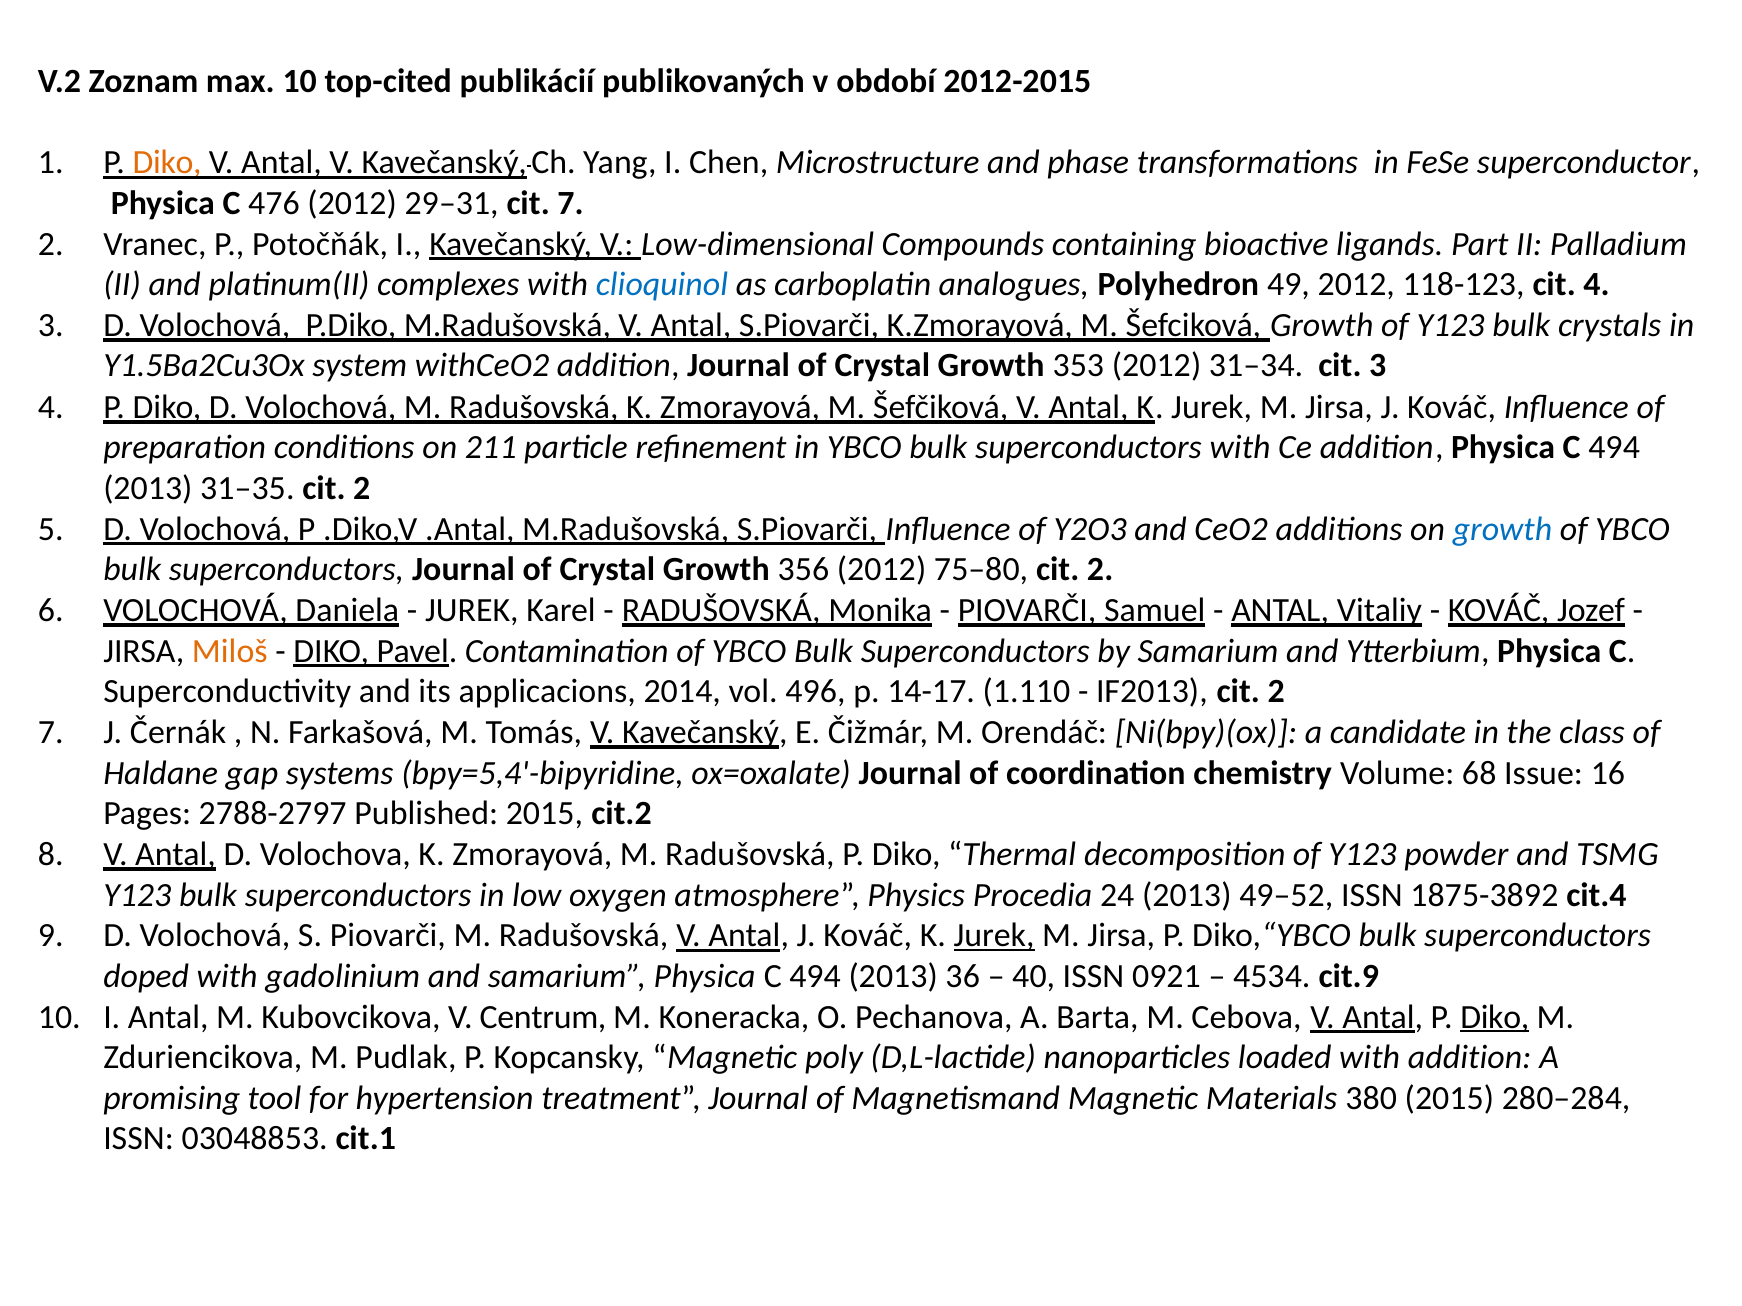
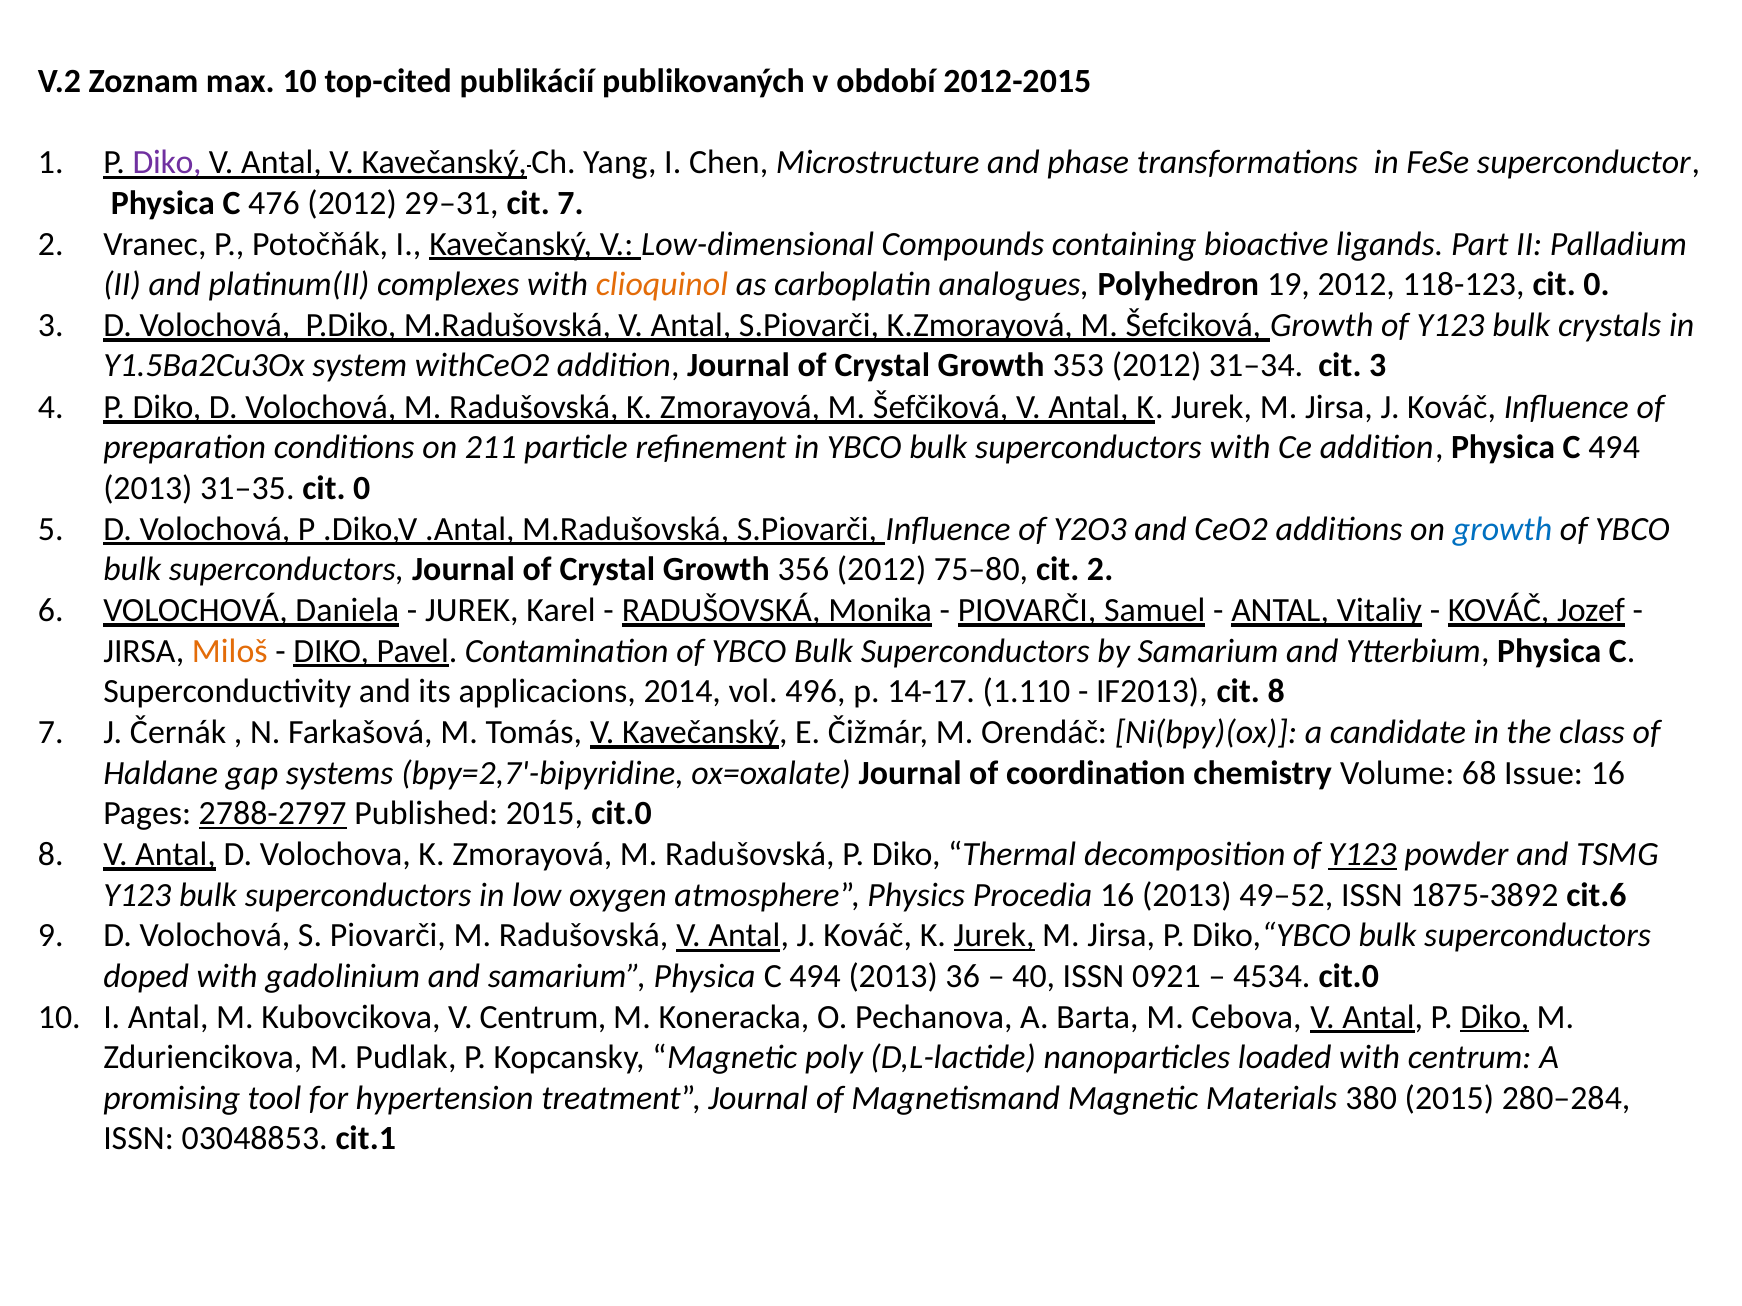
Diko at (167, 163) colour: orange -> purple
clioquinol colour: blue -> orange
49: 49 -> 19
118-123 cit 4: 4 -> 0
31–35 cit 2: 2 -> 0
IF2013 cit 2: 2 -> 8
bpy=5,4'-bipyridine: bpy=5,4'-bipyridine -> bpy=2,7'-bipyridine
2788-2797 underline: none -> present
2015 cit.2: cit.2 -> cit.0
Y123 at (1362, 855) underline: none -> present
Procedia 24: 24 -> 16
cit.4: cit.4 -> cit.6
4534 cit.9: cit.9 -> cit.0
with addition: addition -> centrum
